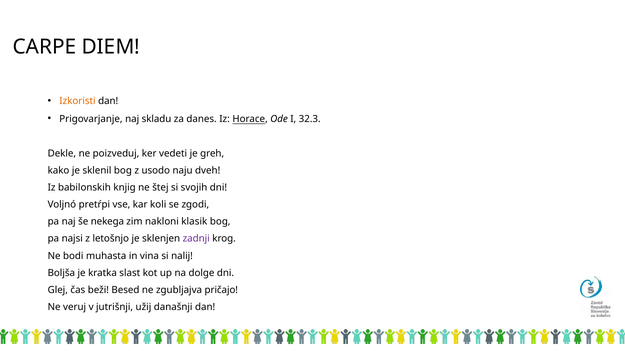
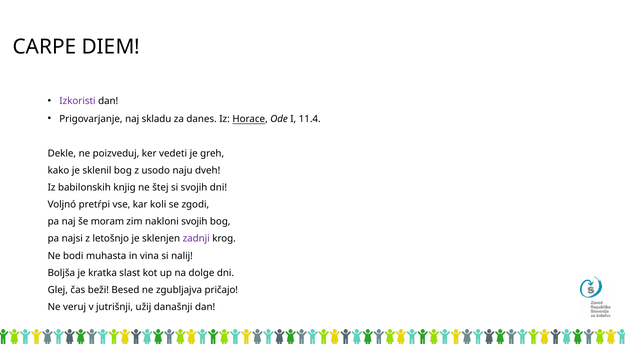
Izkoristi colour: orange -> purple
32.3: 32.3 -> 11.4
nekega: nekega -> moram
nakloni klasik: klasik -> svojih
